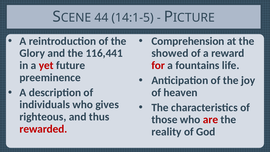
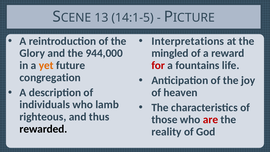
44: 44 -> 13
Comprehension: Comprehension -> Interpretations
116,441: 116,441 -> 944,000
showed: showed -> mingled
yet colour: red -> orange
preeminence: preeminence -> congregation
gives: gives -> lamb
rewarded colour: red -> black
